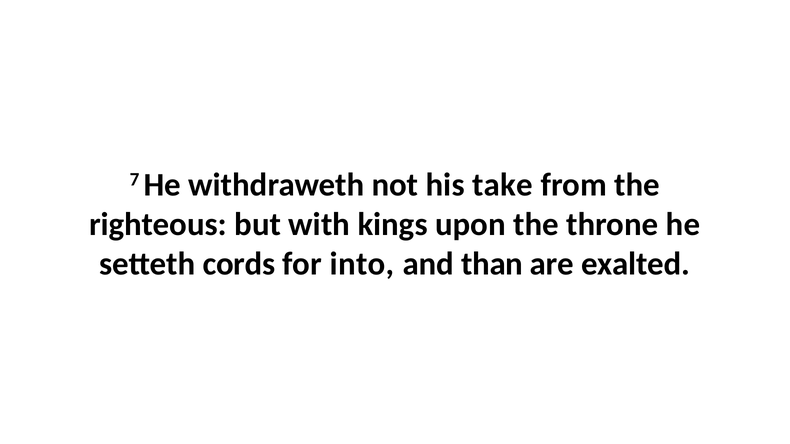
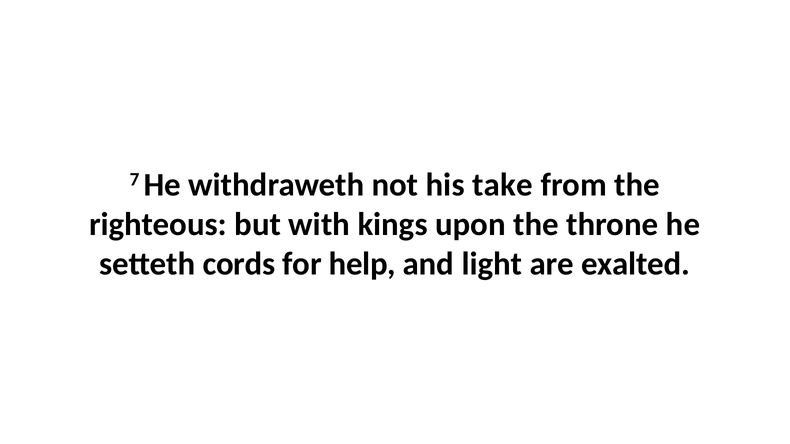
into: into -> help
than: than -> light
